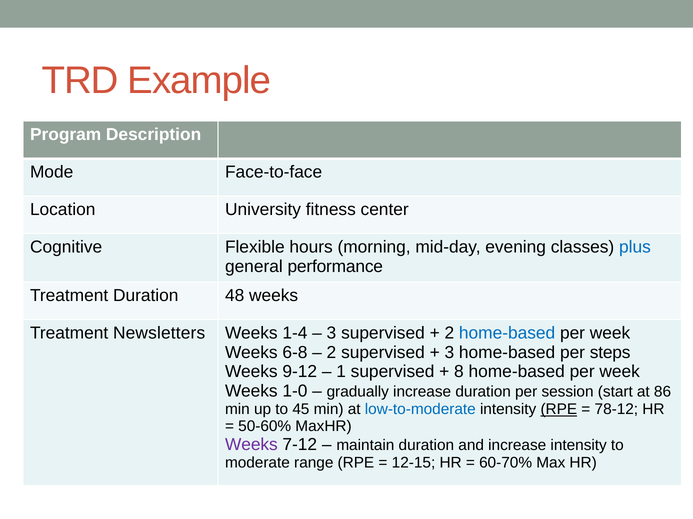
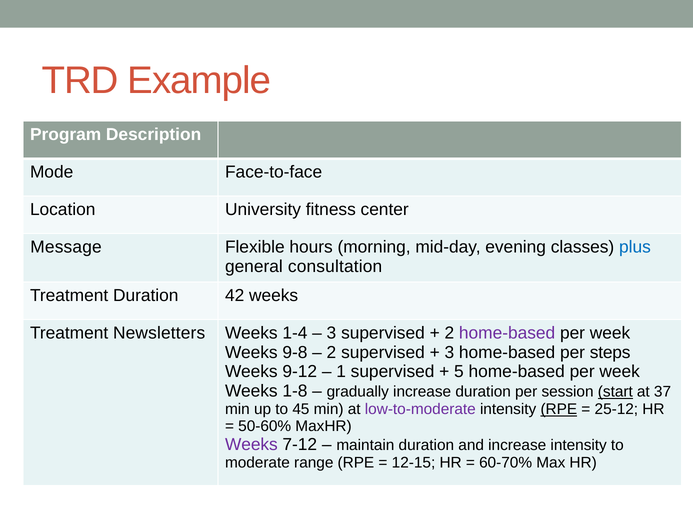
Cognitive: Cognitive -> Message
performance: performance -> consultation
48: 48 -> 42
home-based at (507, 333) colour: blue -> purple
6-8: 6-8 -> 9-8
8: 8 -> 5
1-0: 1-0 -> 1-8
start underline: none -> present
86: 86 -> 37
low-to-moderate colour: blue -> purple
78-12: 78-12 -> 25-12
